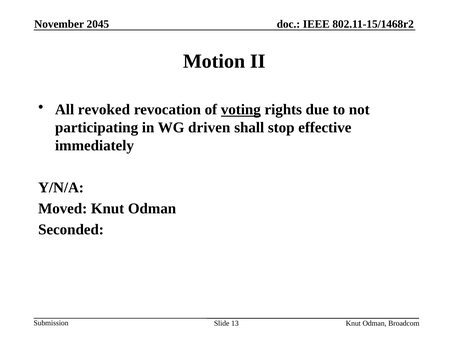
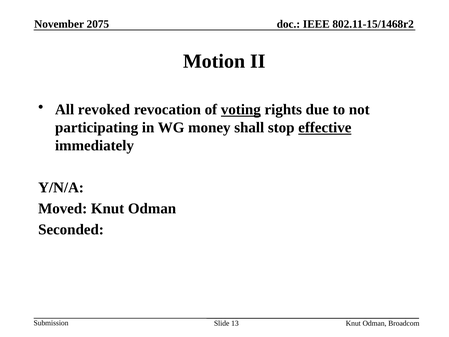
2045: 2045 -> 2075
driven: driven -> money
effective underline: none -> present
